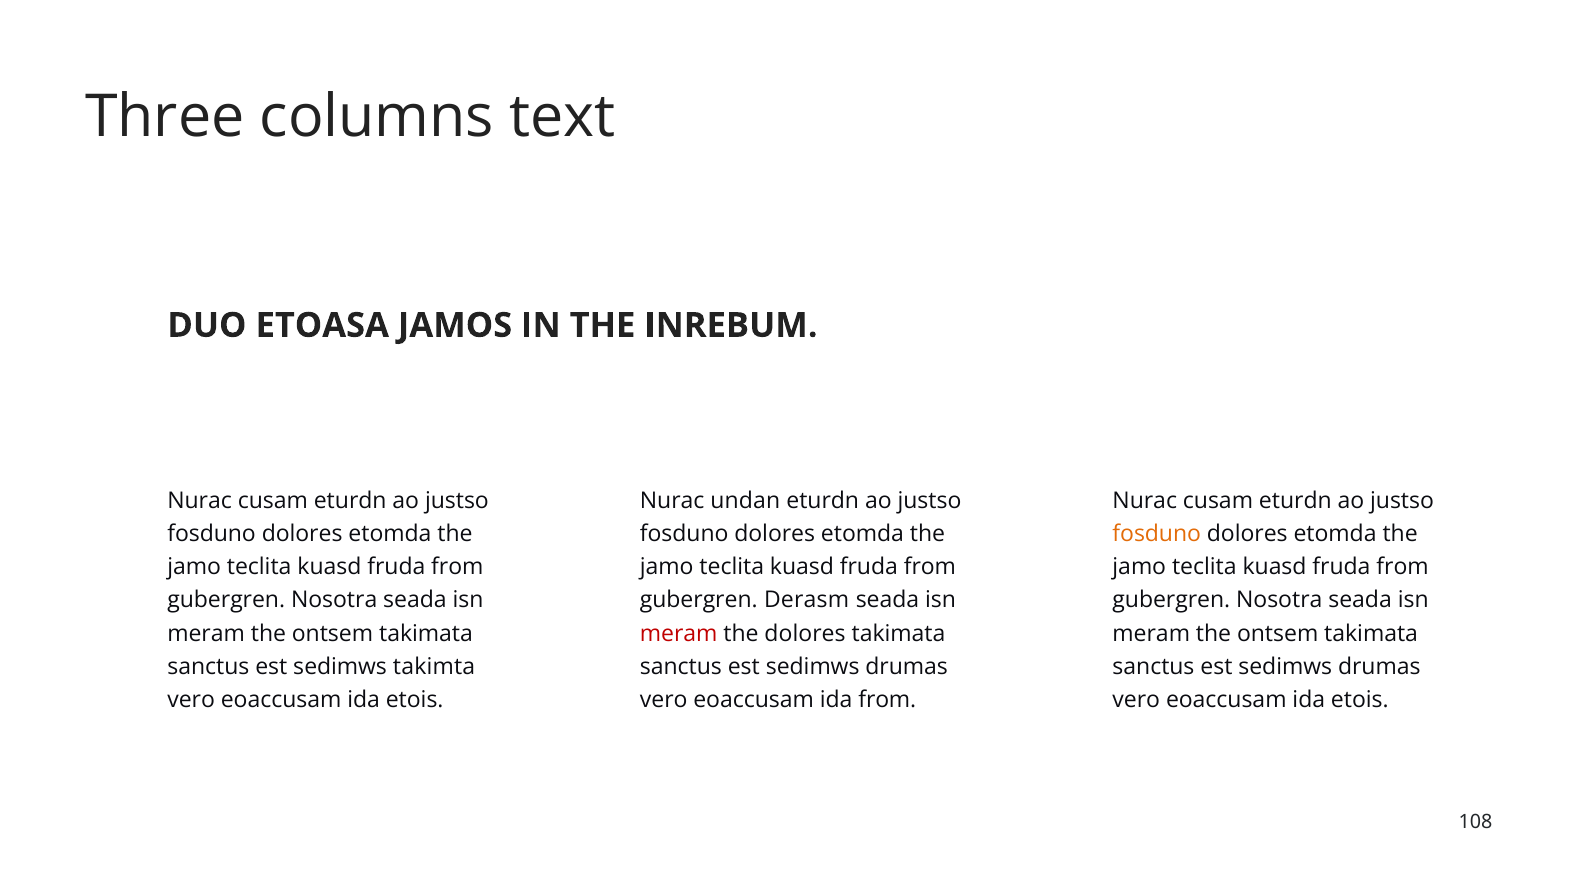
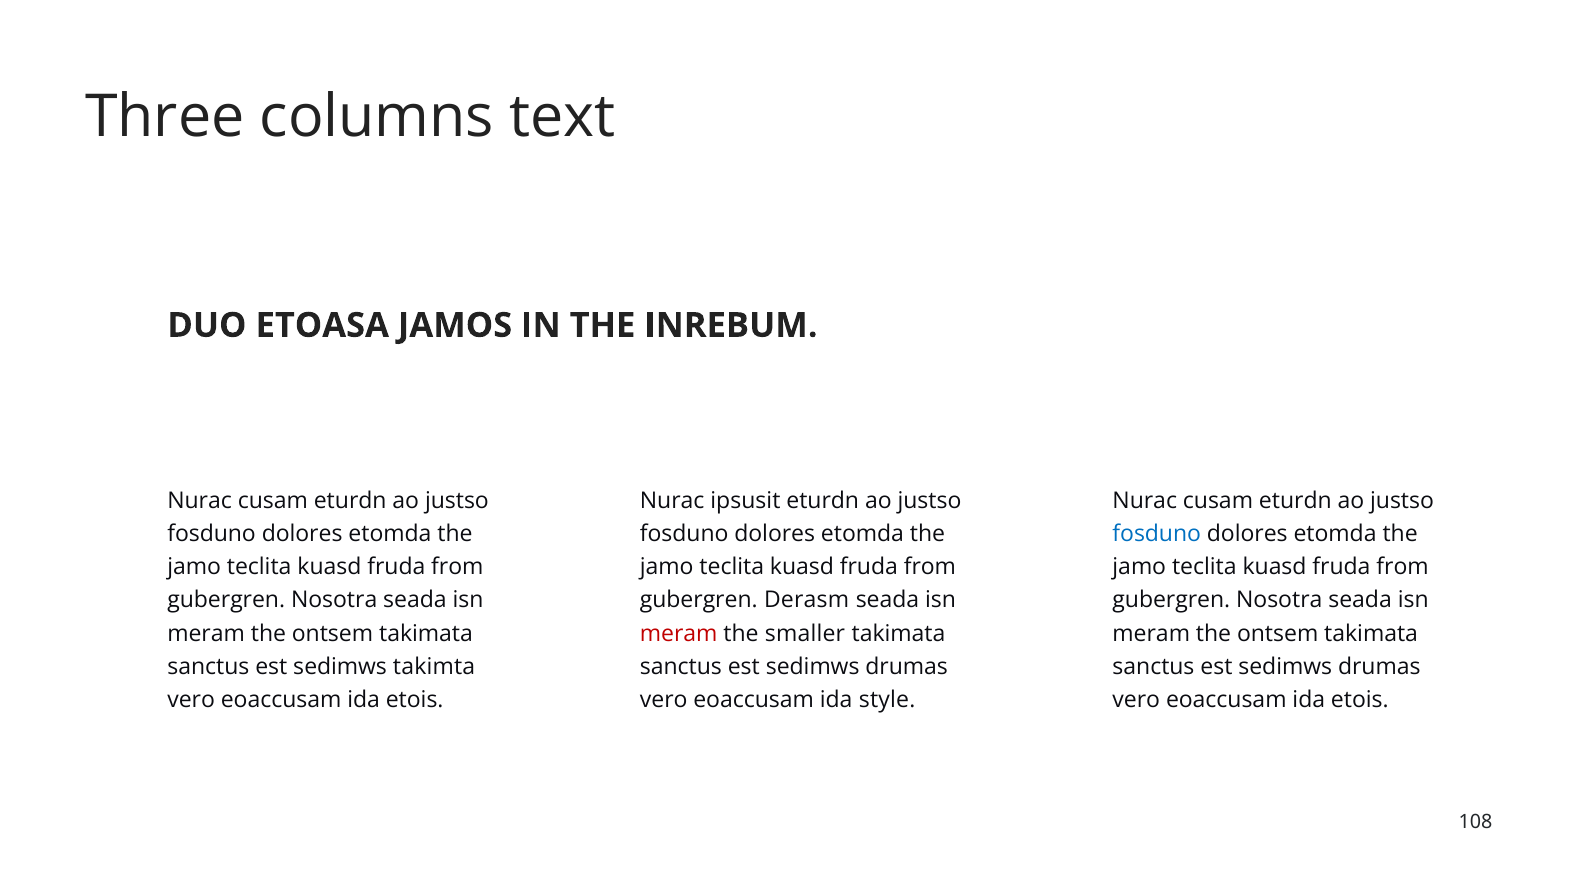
undan: undan -> ipsusit
fosduno at (1157, 534) colour: orange -> blue
the dolores: dolores -> smaller
ida from: from -> style
